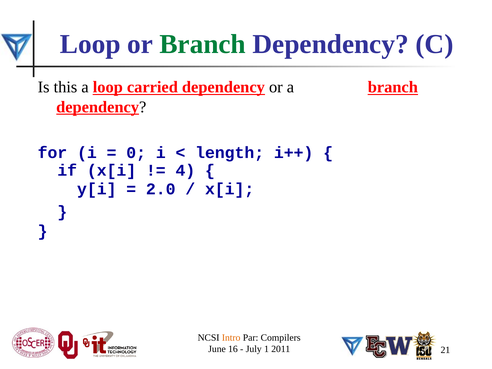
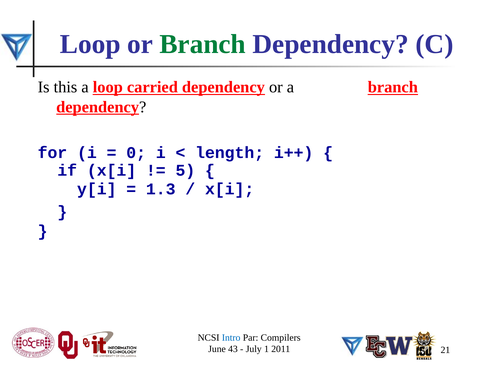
4: 4 -> 5
2.0: 2.0 -> 1.3
Intro colour: orange -> blue
16: 16 -> 43
